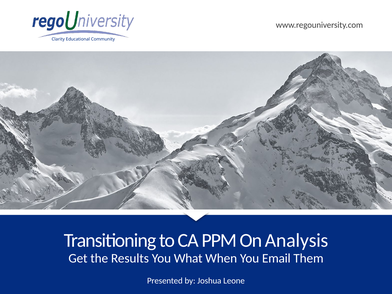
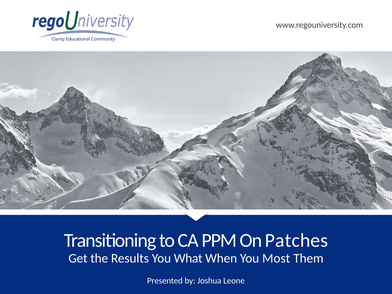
Analysis: Analysis -> Patches
Email: Email -> Most
